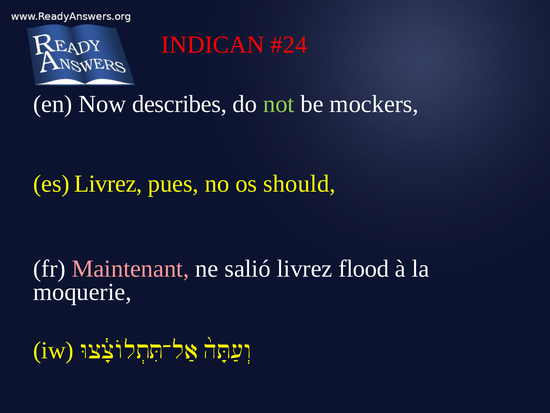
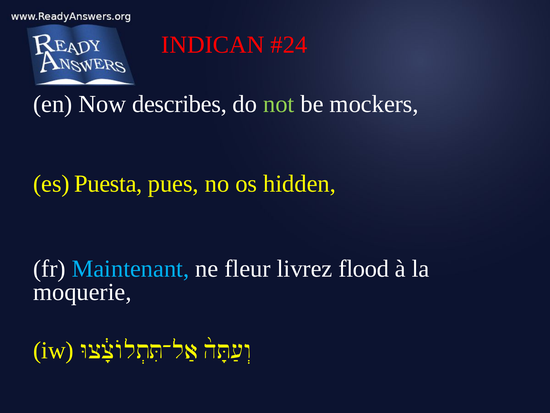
es Livrez: Livrez -> Puesta
should: should -> hidden
Maintenant colour: pink -> light blue
salió: salió -> fleur
